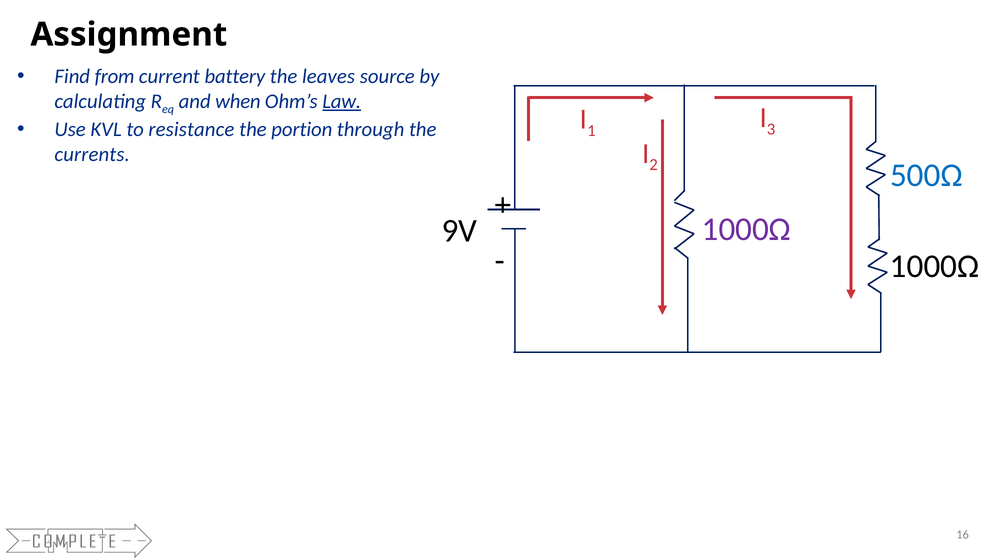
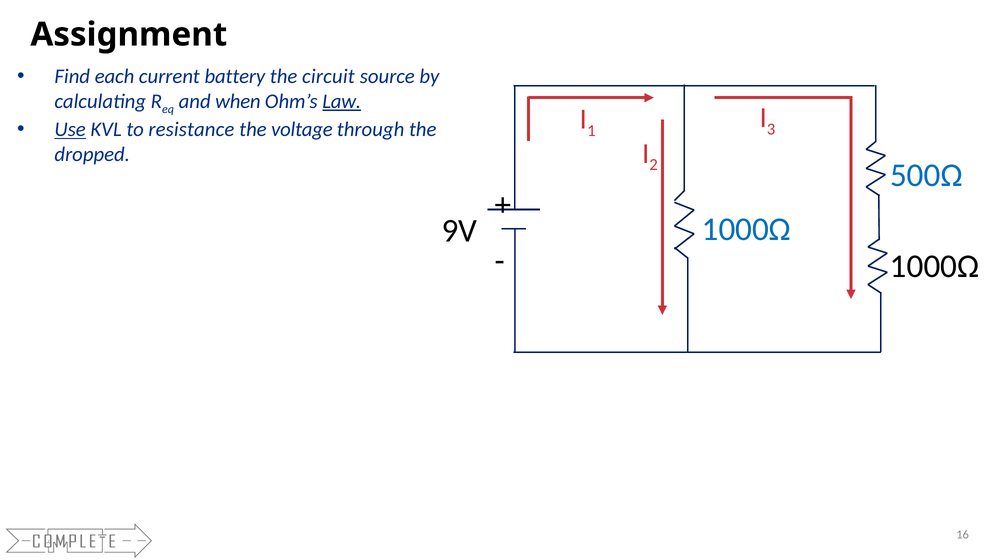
from: from -> each
leaves: leaves -> circuit
Use underline: none -> present
portion: portion -> voltage
currents: currents -> dropped
1000Ω at (746, 229) colour: purple -> blue
